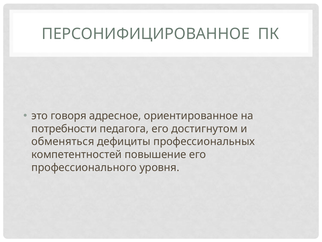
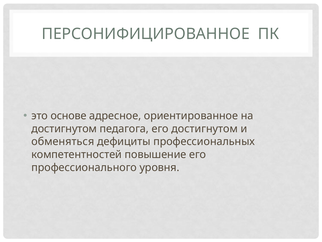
говоря: говоря -> основе
потребности at (64, 128): потребности -> достигнутом
